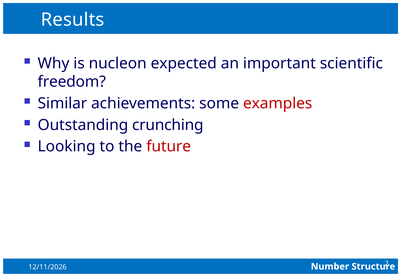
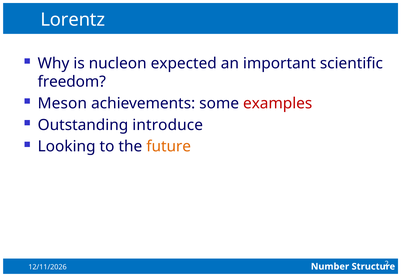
Results: Results -> Lorentz
Similar: Similar -> Meson
crunching: crunching -> introduce
future colour: red -> orange
